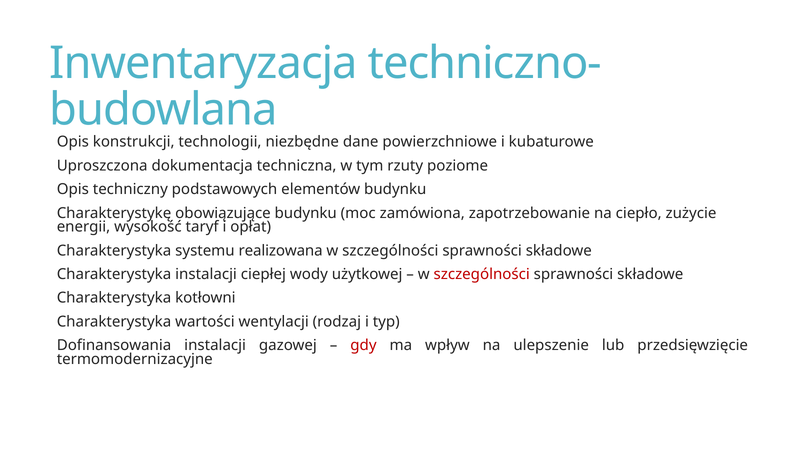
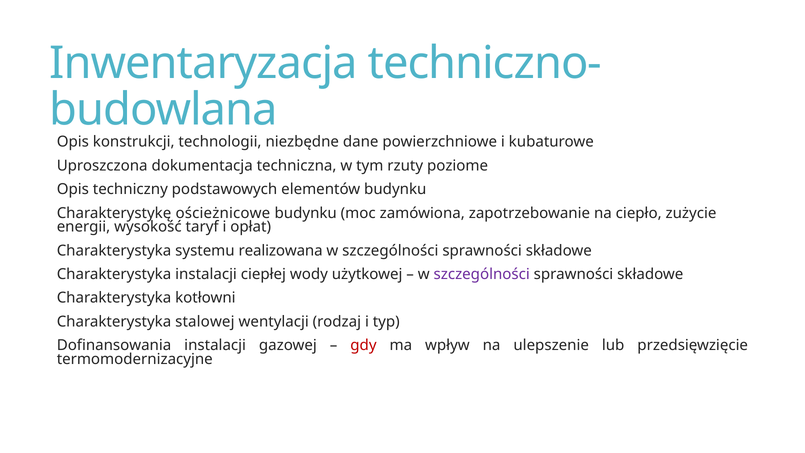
obowiązujące: obowiązujące -> ościeżnicowe
szczególności at (482, 274) colour: red -> purple
wartości: wartości -> stalowej
